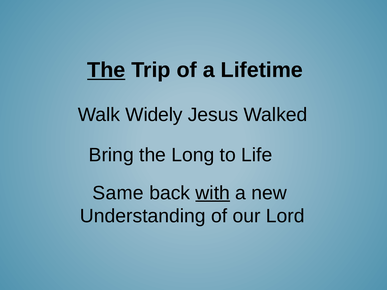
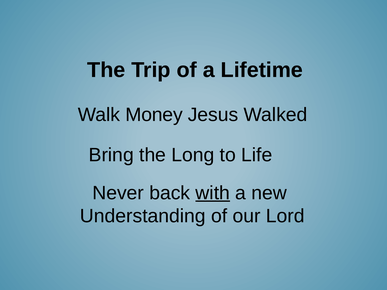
The at (106, 70) underline: present -> none
Widely: Widely -> Money
Same: Same -> Never
